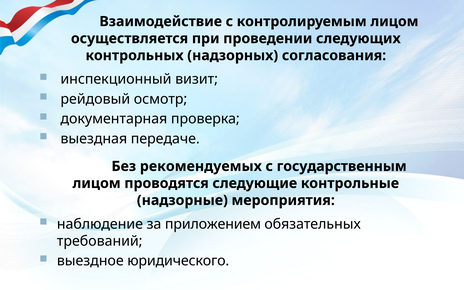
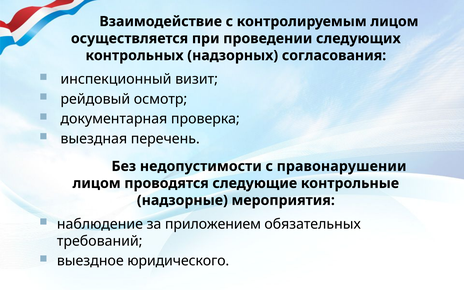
передаче: передаче -> перечень
рекомендуемых: рекомендуемых -> недопустимости
государственным: государственным -> правонарушении
